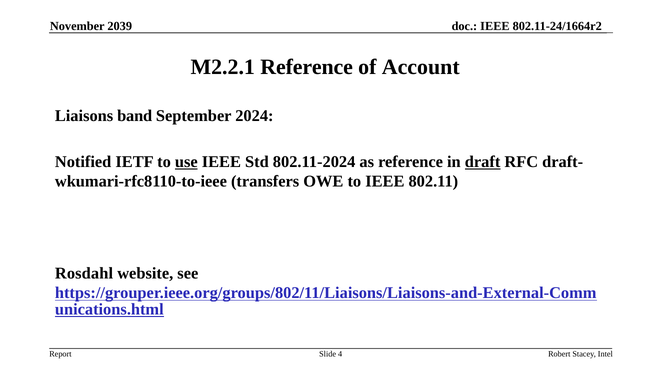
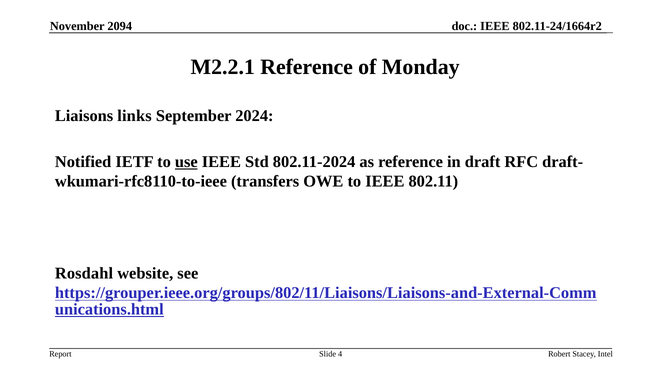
2039: 2039 -> 2094
Account: Account -> Monday
band: band -> links
draft underline: present -> none
